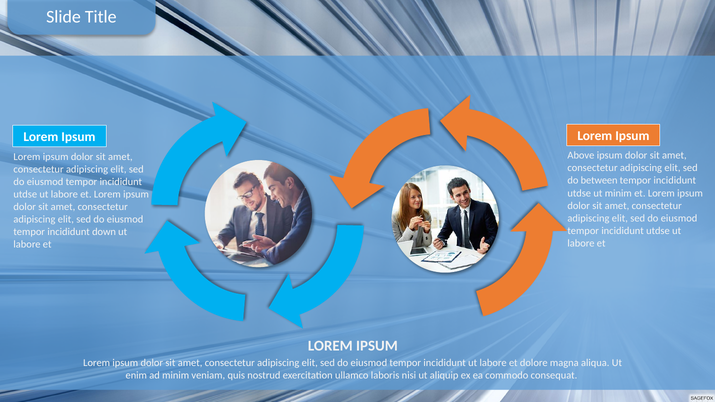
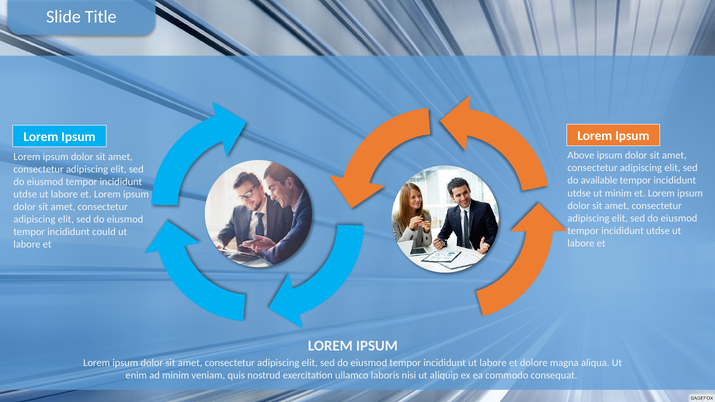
between: between -> available
down: down -> could
